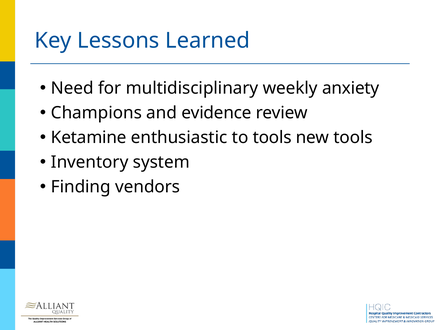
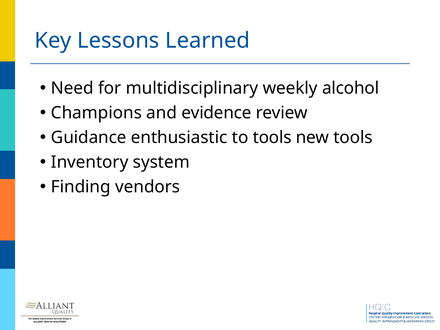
anxiety: anxiety -> alcohol
Ketamine: Ketamine -> Guidance
